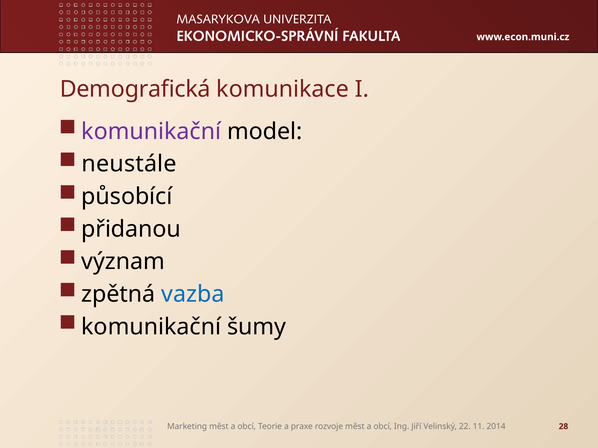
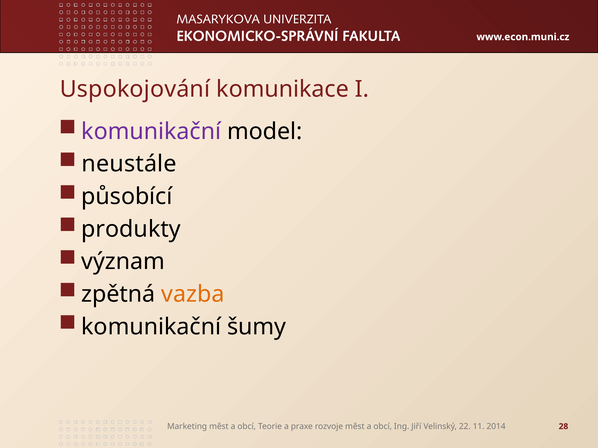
Demografická: Demografická -> Uspokojování
přidanou: přidanou -> produkty
vazba colour: blue -> orange
